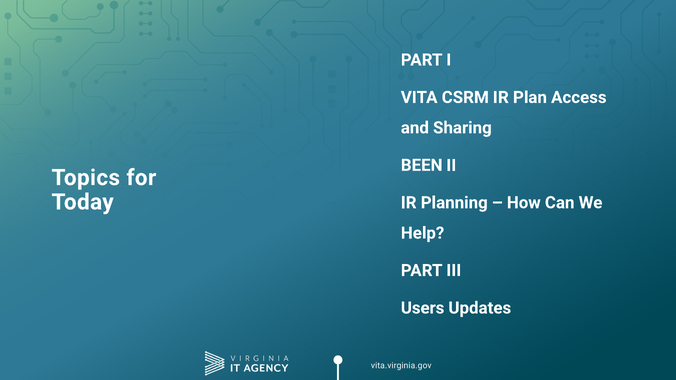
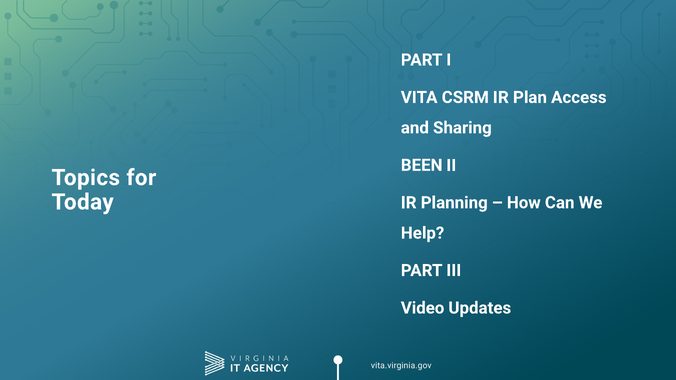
Users: Users -> Video
